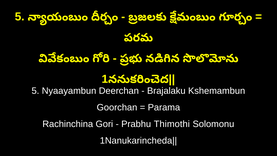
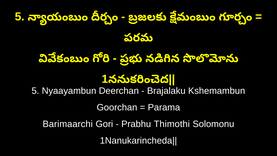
Rachinchina: Rachinchina -> Barimaarchi
